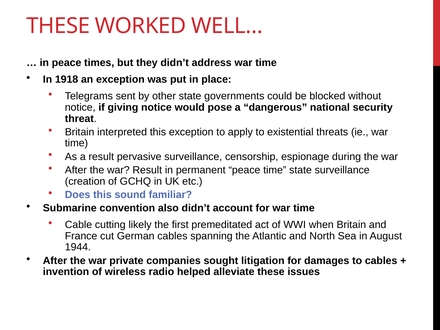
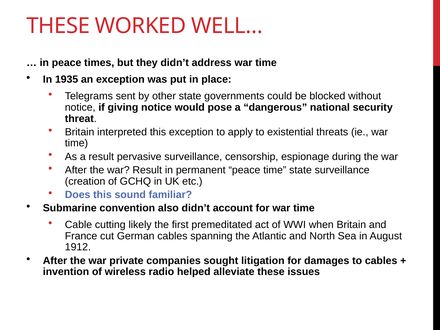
1918: 1918 -> 1935
1944: 1944 -> 1912
